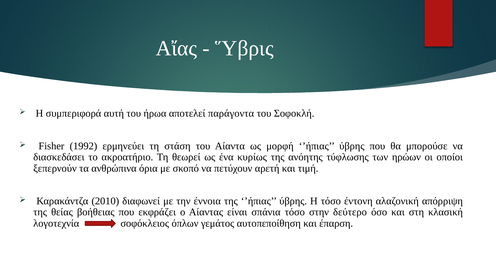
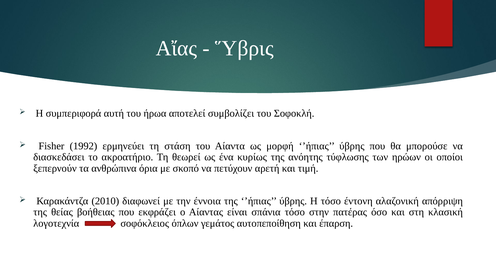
παράγοντα: παράγοντα -> συμβολίζει
δεύτερο: δεύτερο -> πατέρας
